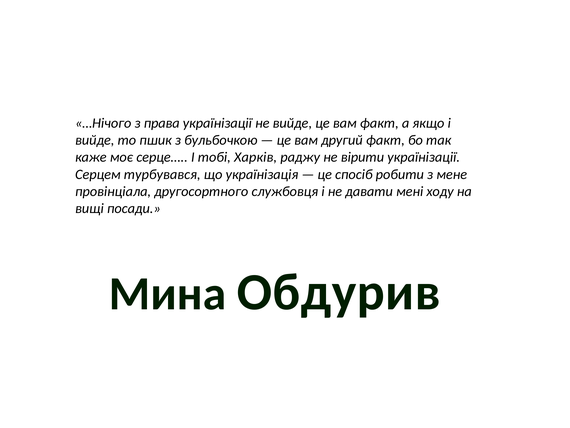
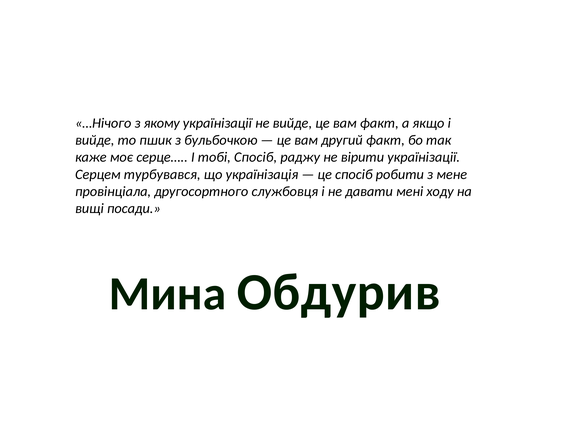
права: права -> якому
тобі Харків: Харків -> Спосіб
